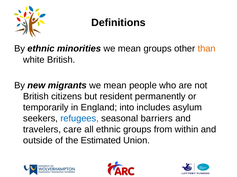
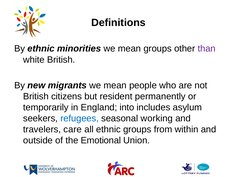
than colour: orange -> purple
barriers: barriers -> working
Estimated: Estimated -> Emotional
